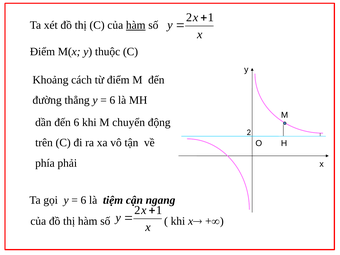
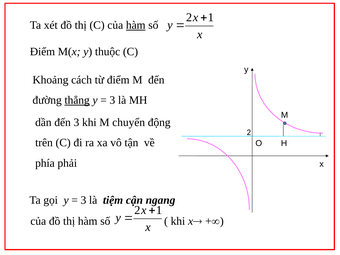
thẳng underline: none -> present
6 at (112, 100): 6 -> 3
đến 6: 6 -> 3
6 at (83, 200): 6 -> 3
